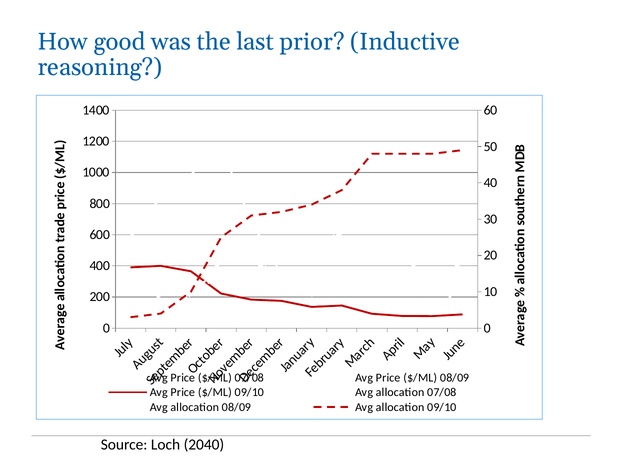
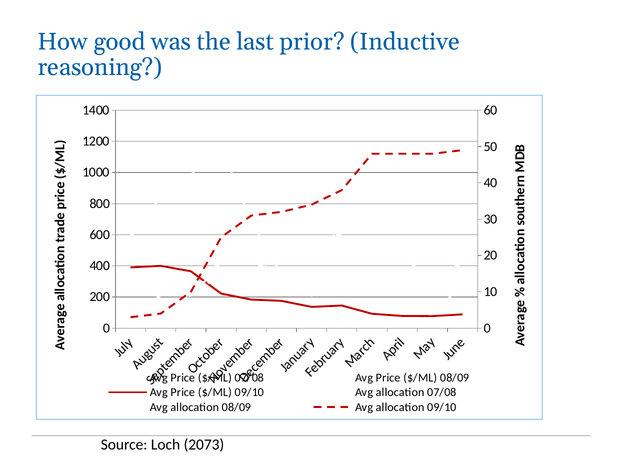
2040: 2040 -> 2073
